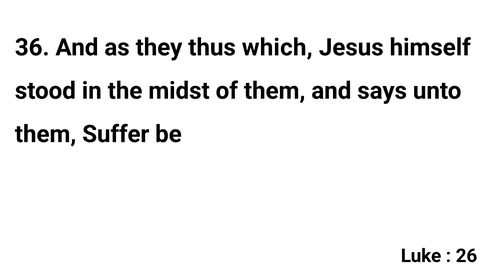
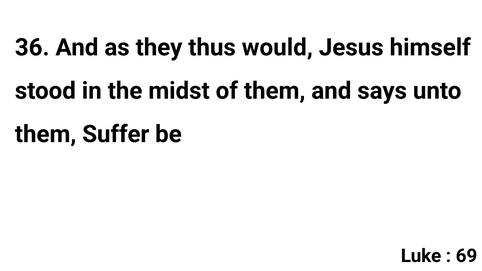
which: which -> would
26: 26 -> 69
